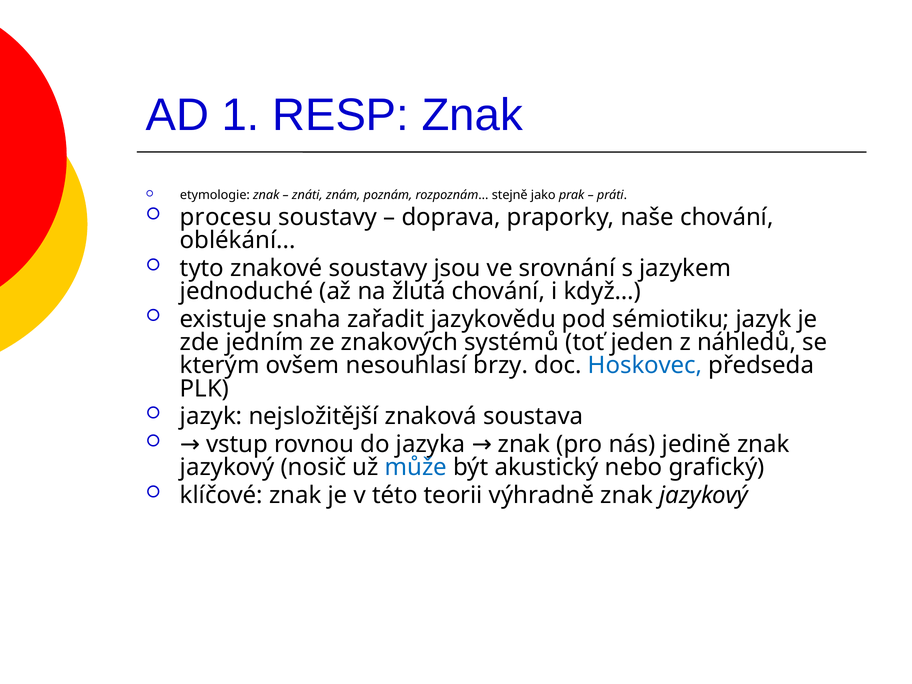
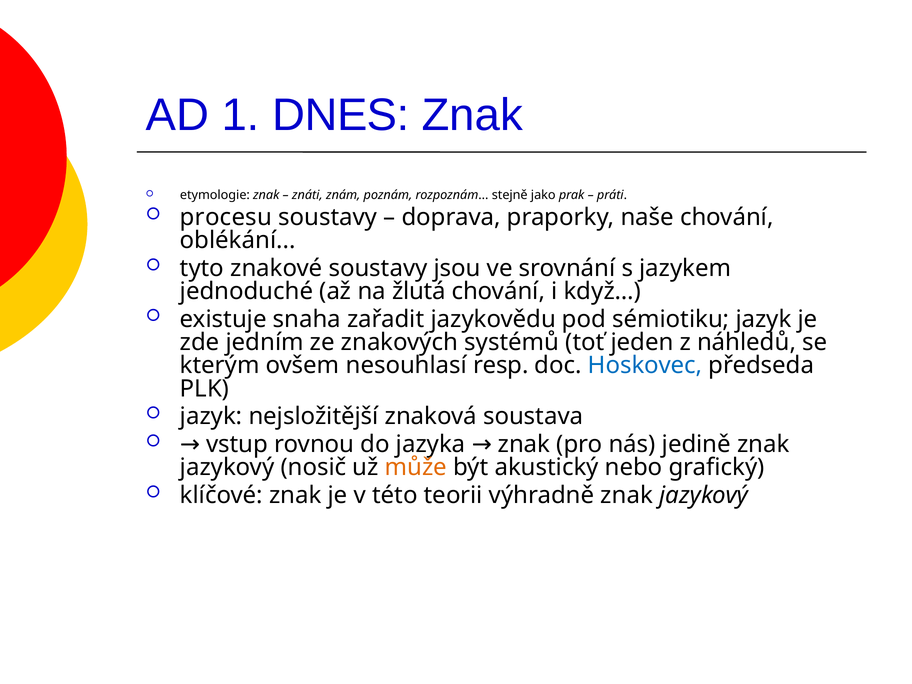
RESP: RESP -> DNES
brzy: brzy -> resp
může colour: blue -> orange
